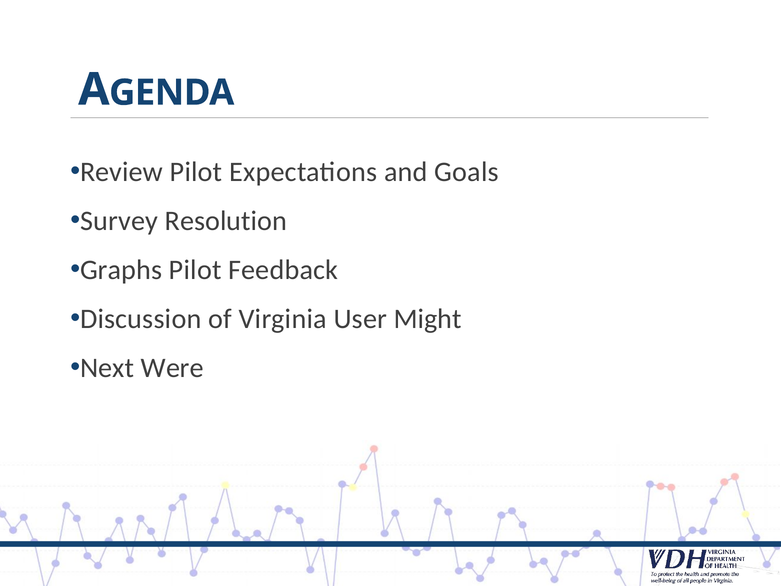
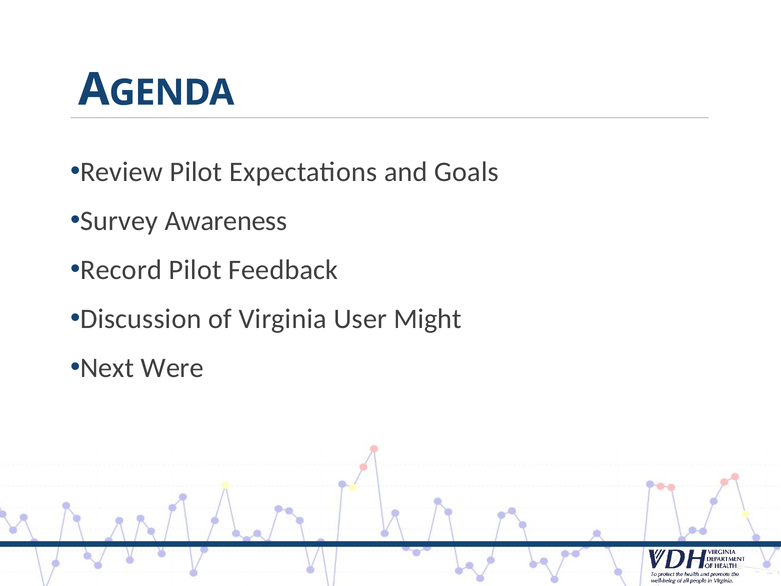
Resolution: Resolution -> Awareness
Graphs: Graphs -> Record
